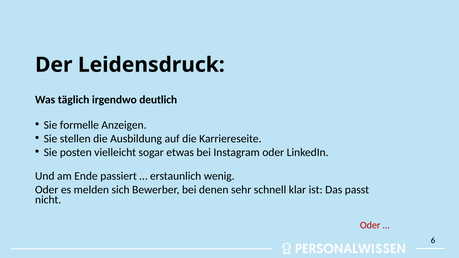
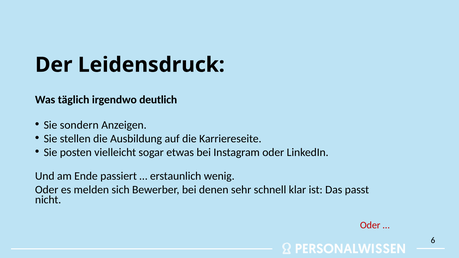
formelle: formelle -> sondern
